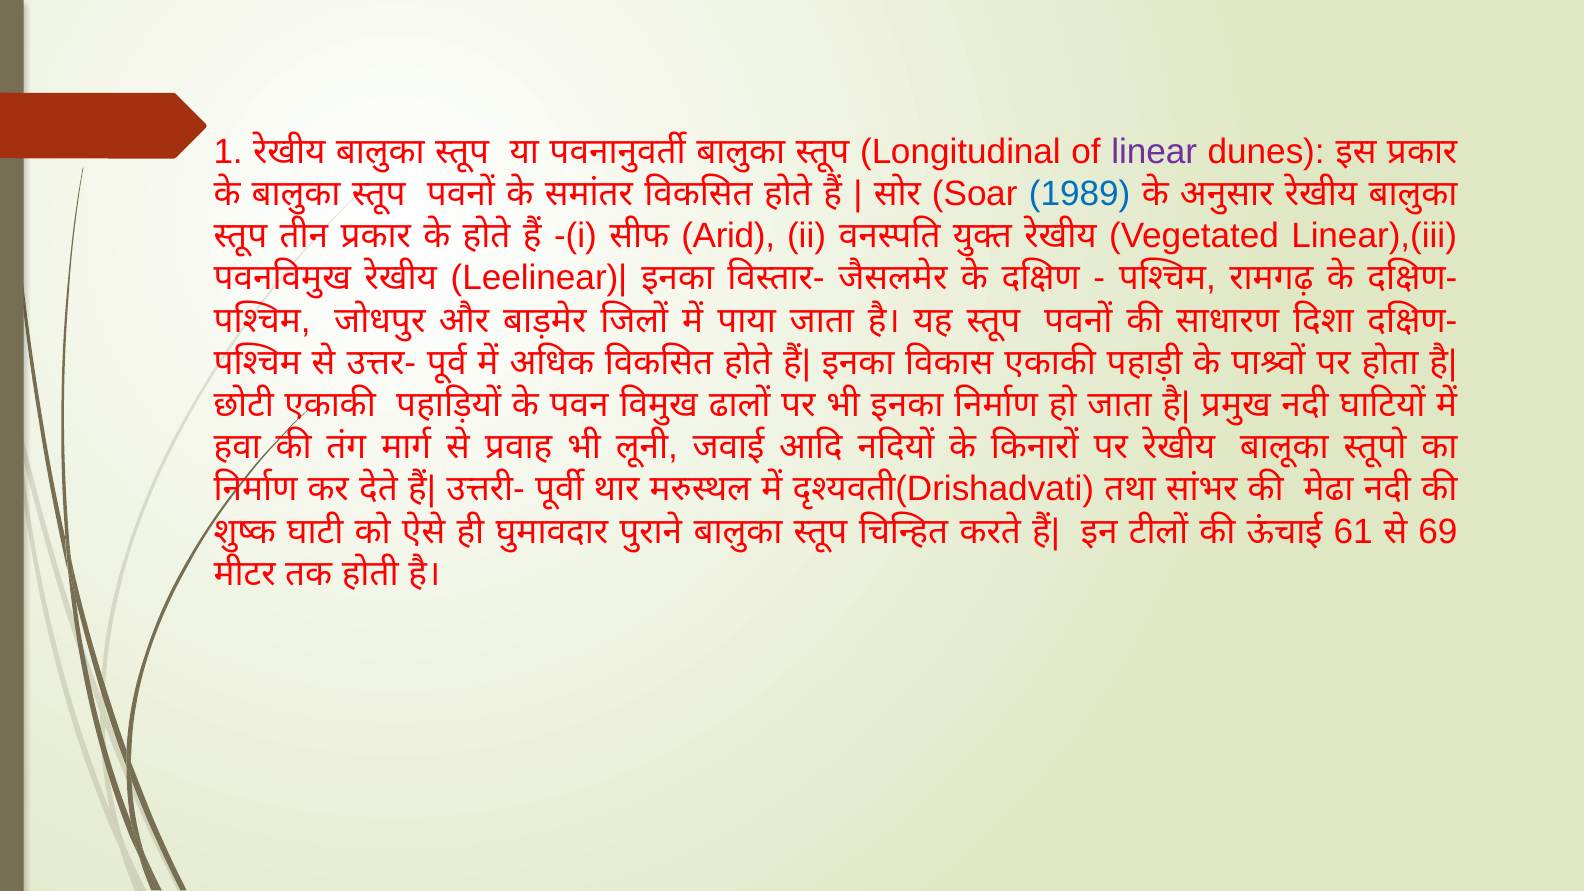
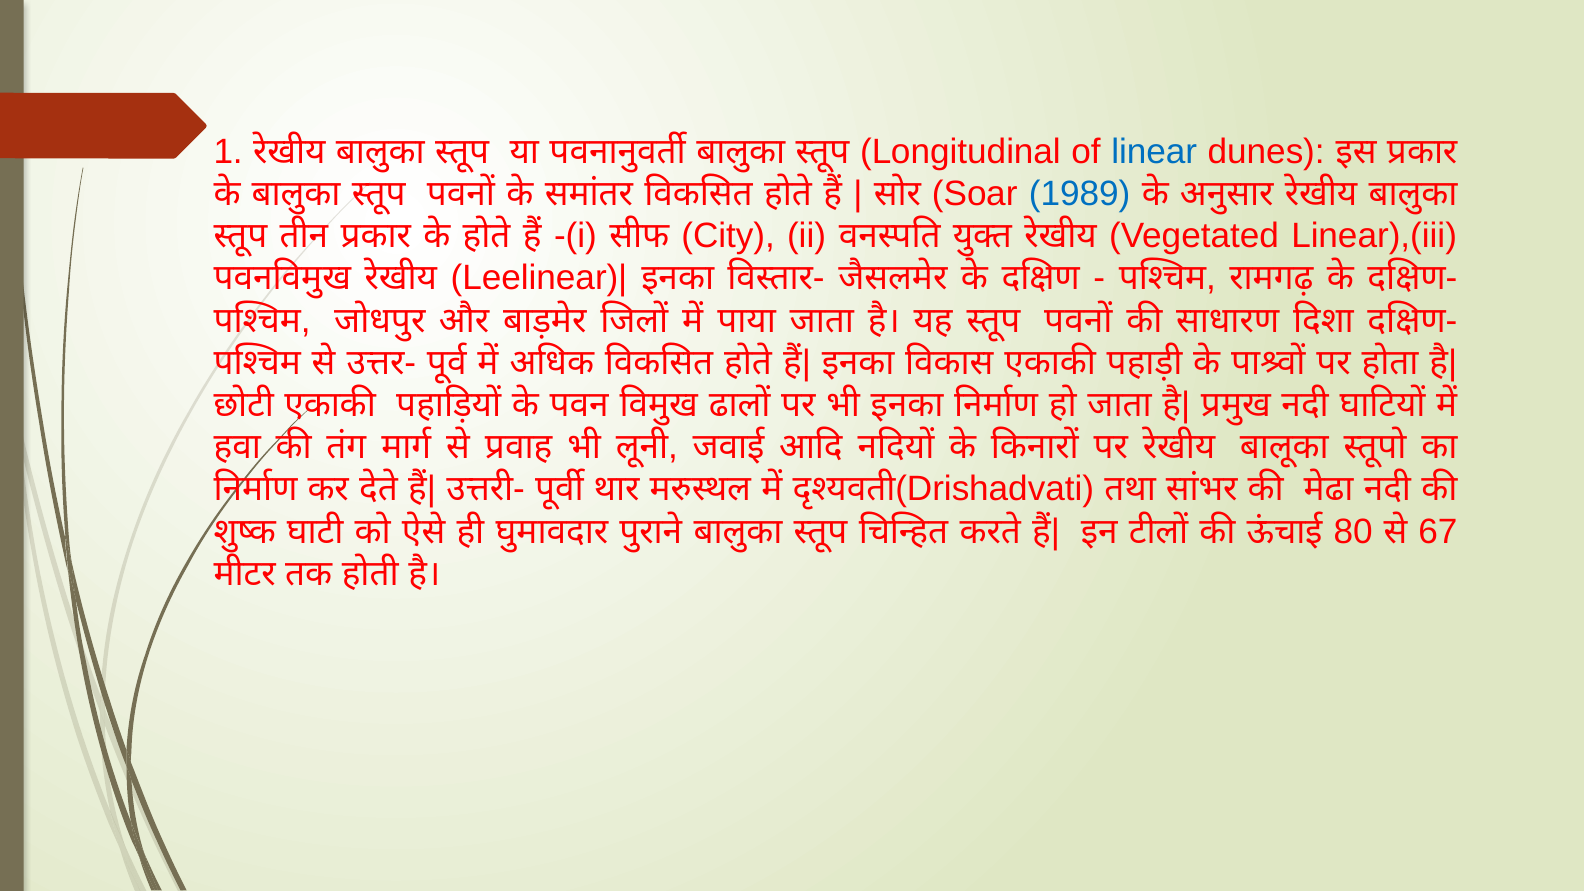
linear colour: purple -> blue
Arid: Arid -> City
61: 61 -> 80
69: 69 -> 67
